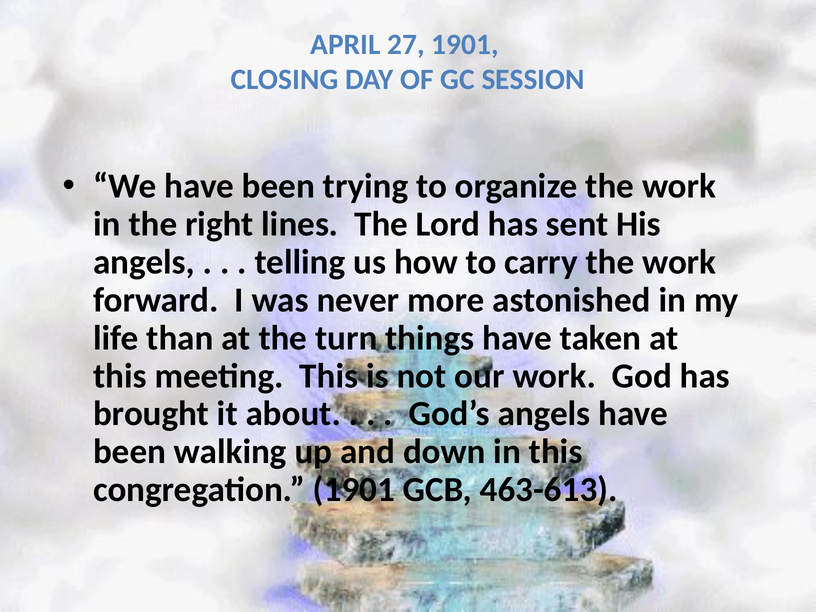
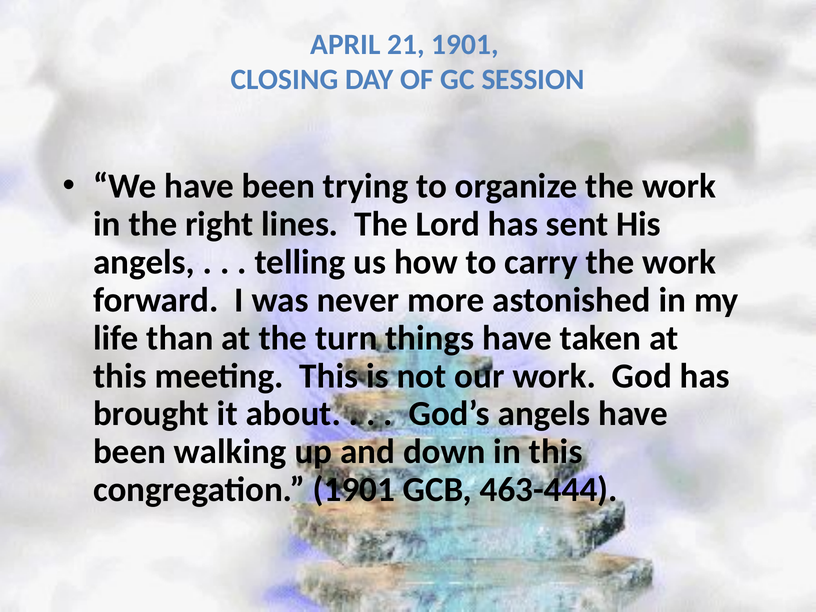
27: 27 -> 21
463-613: 463-613 -> 463-444
